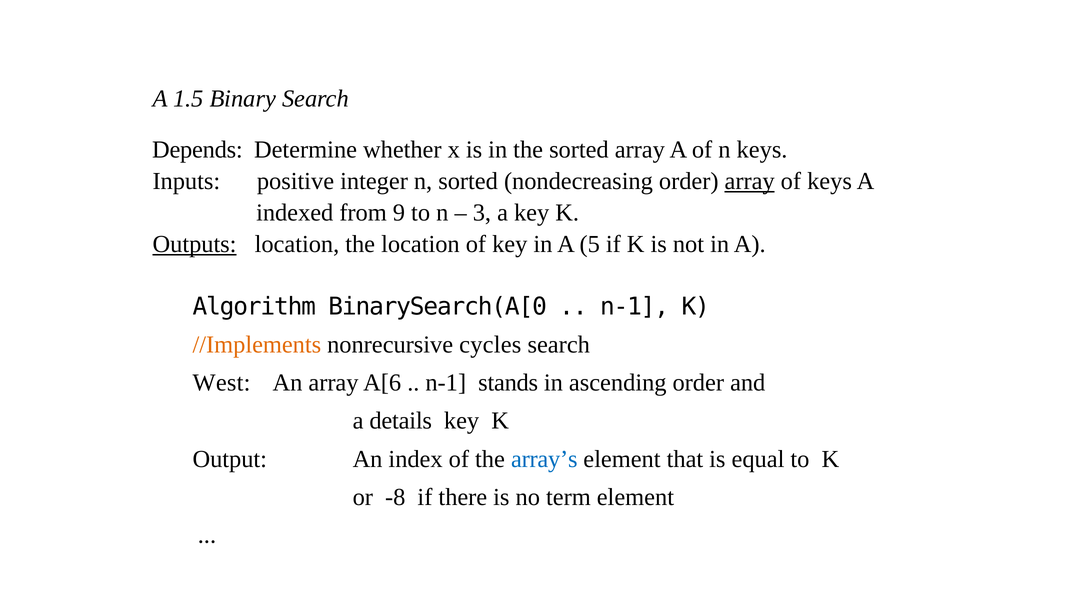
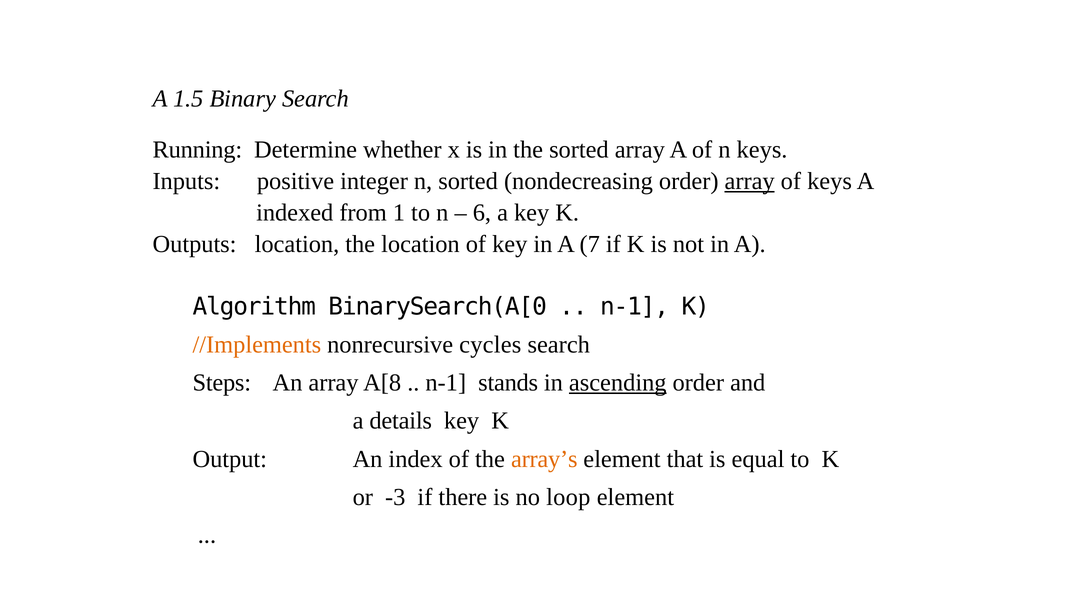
Depends: Depends -> Running
9: 9 -> 1
3: 3 -> 6
Outputs underline: present -> none
5: 5 -> 7
West: West -> Steps
A[6: A[6 -> A[8
ascending underline: none -> present
array’s colour: blue -> orange
-8: -8 -> -3
term: term -> loop
